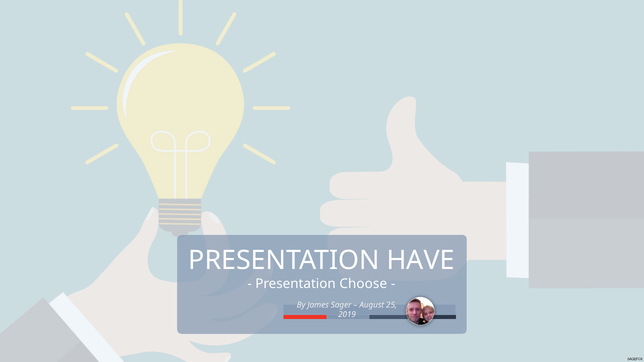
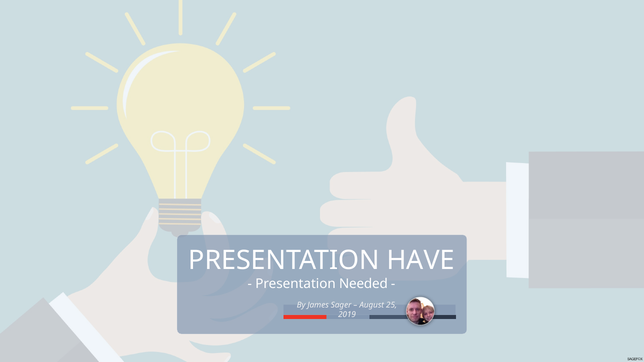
Choose: Choose -> Needed
